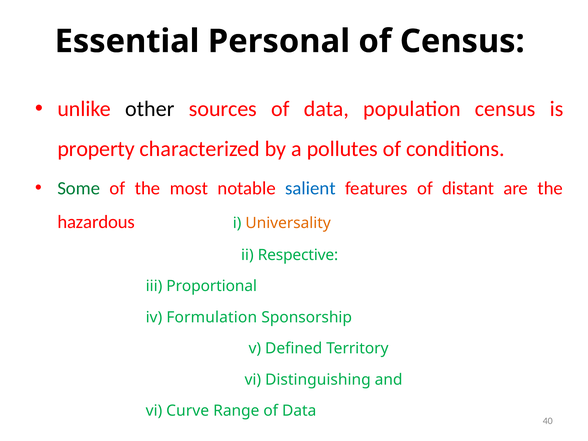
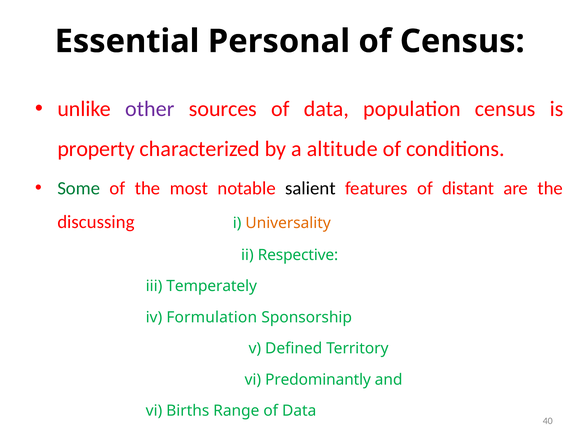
other colour: black -> purple
pollutes: pollutes -> altitude
salient colour: blue -> black
hazardous: hazardous -> discussing
Proportional: Proportional -> Temperately
Distinguishing: Distinguishing -> Predominantly
Curve: Curve -> Births
